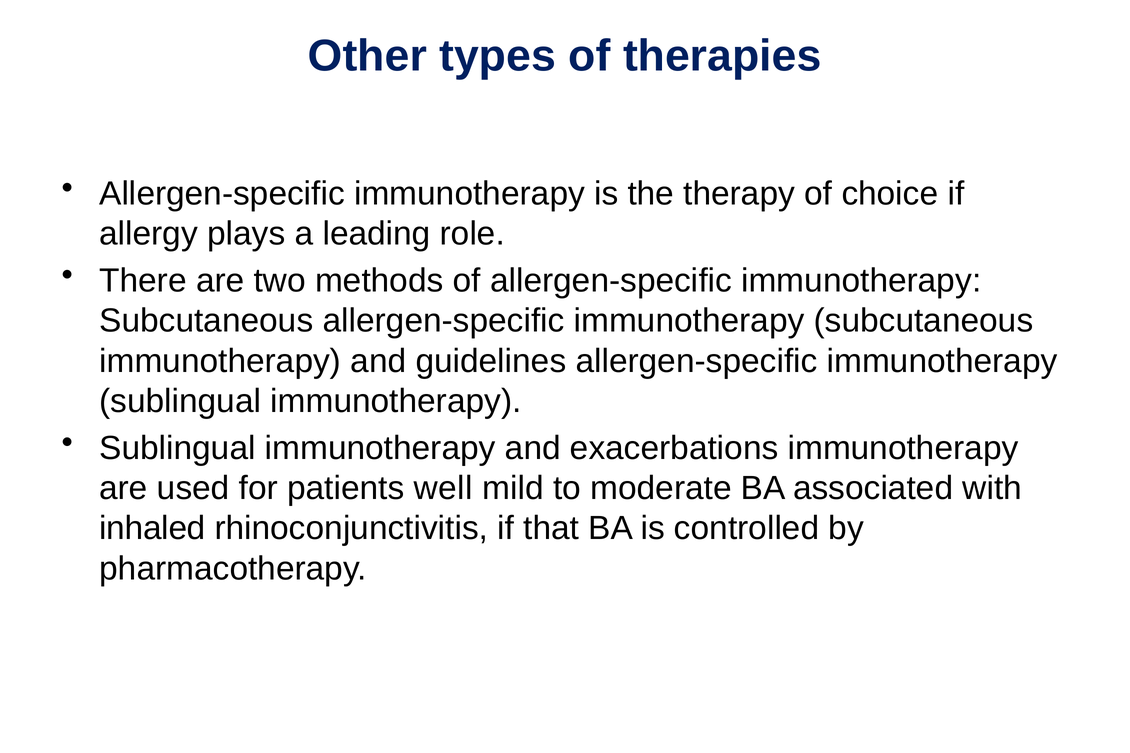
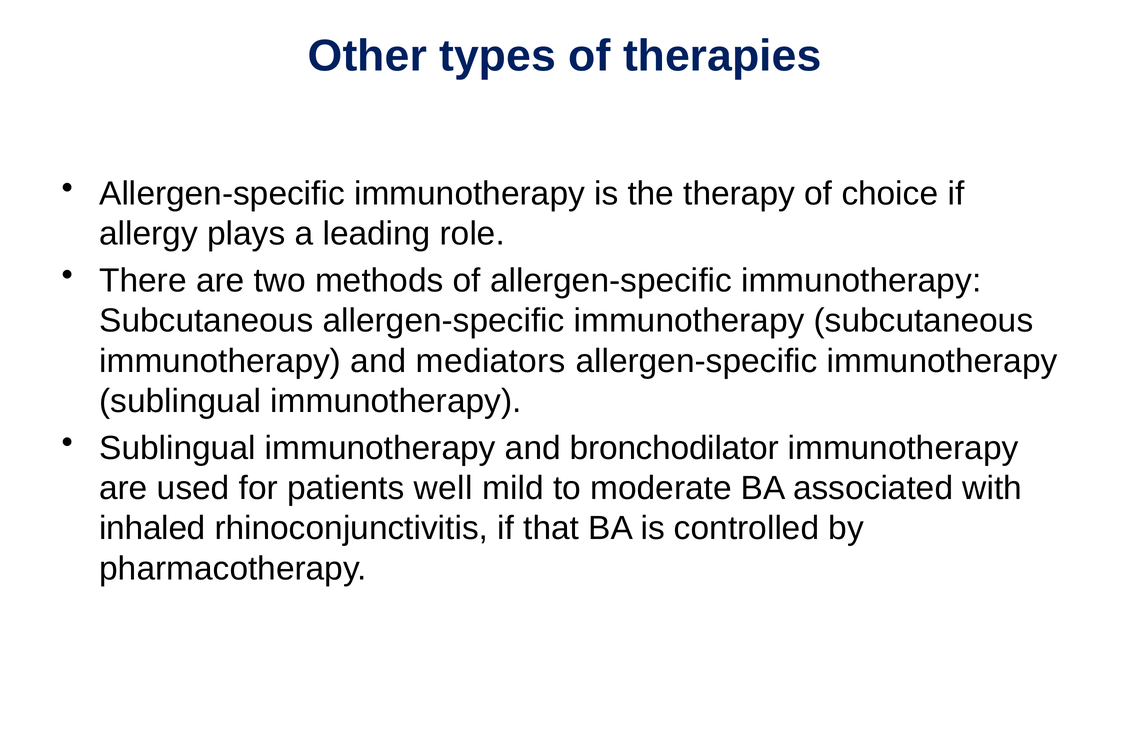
guidelines: guidelines -> mediators
exacerbations: exacerbations -> bronchodilator
